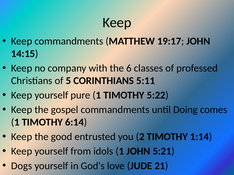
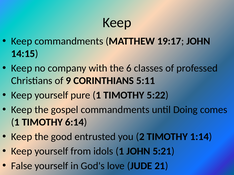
5: 5 -> 9
Dogs: Dogs -> False
